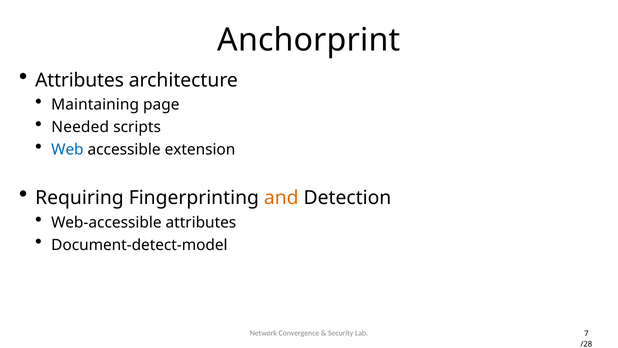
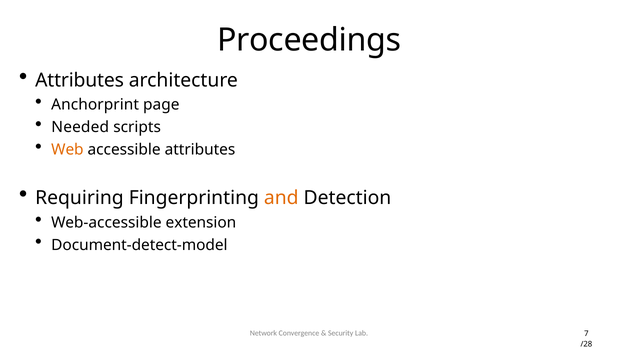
Anchorprint: Anchorprint -> Proceedings
Maintaining: Maintaining -> Anchorprint
Web colour: blue -> orange
accessible extension: extension -> attributes
Web-accessible attributes: attributes -> extension
